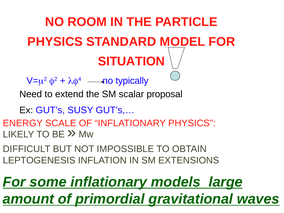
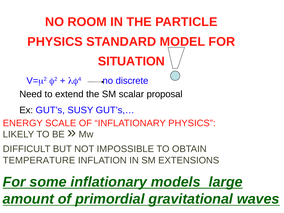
typically: typically -> discrete
LEPTOGENESIS: LEPTOGENESIS -> TEMPERATURE
